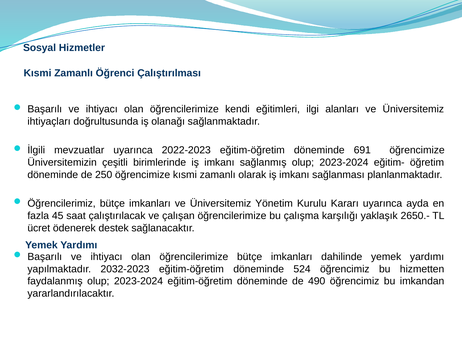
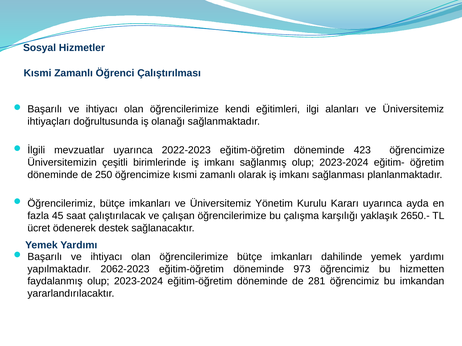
691: 691 -> 423
2032-2023: 2032-2023 -> 2062-2023
524: 524 -> 973
490: 490 -> 281
